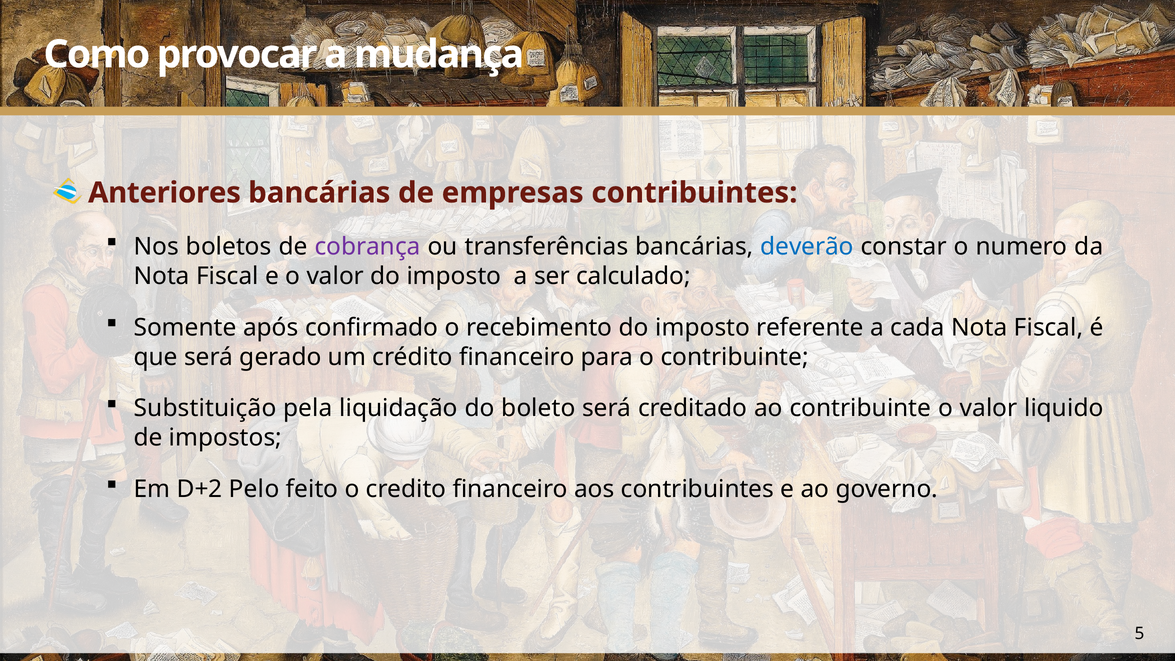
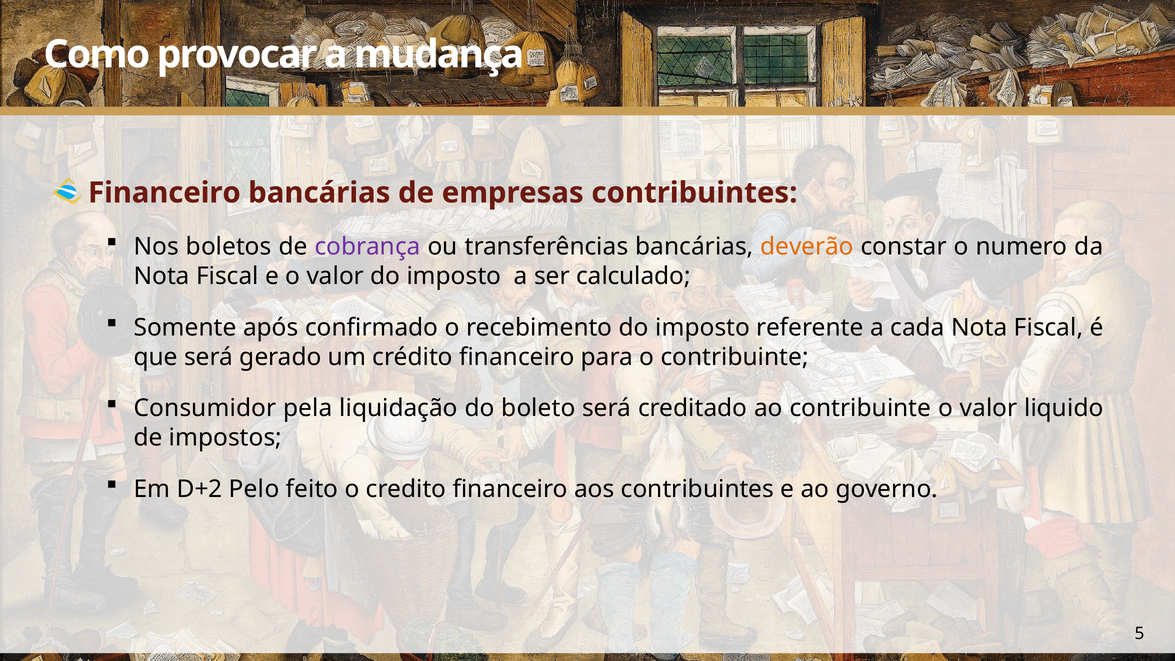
Anteriores at (165, 193): Anteriores -> Financeiro
deverão colour: blue -> orange
Substituição: Substituição -> Consumidor
